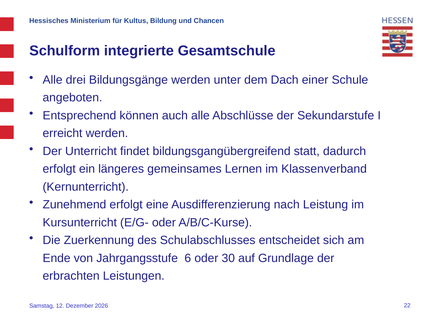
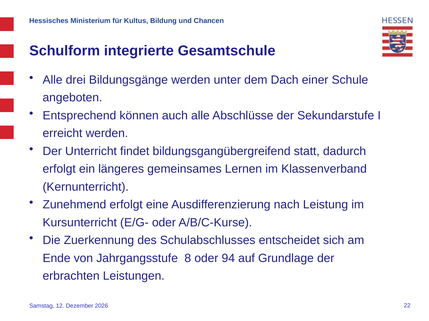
6: 6 -> 8
30: 30 -> 94
